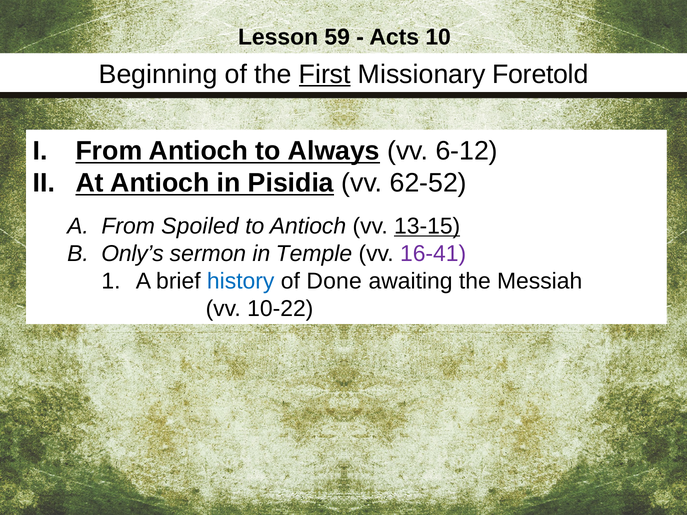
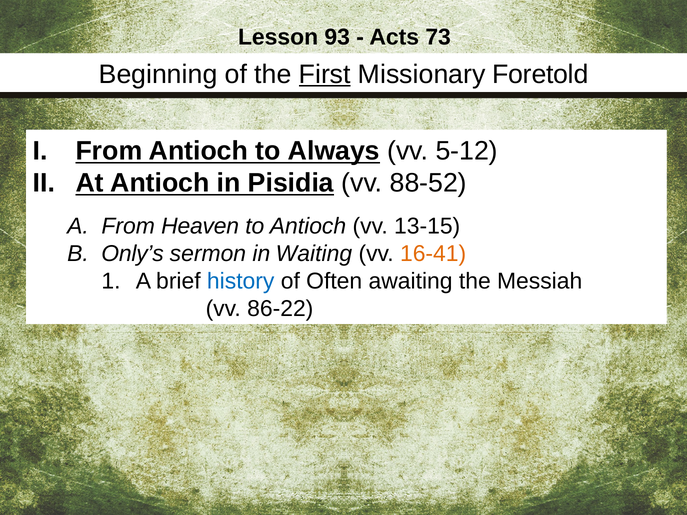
59: 59 -> 93
10: 10 -> 73
6-12: 6-12 -> 5-12
62-52: 62-52 -> 88-52
Spoiled: Spoiled -> Heaven
13-15 underline: present -> none
Temple: Temple -> Waiting
16-41 colour: purple -> orange
Done: Done -> Often
10-22: 10-22 -> 86-22
